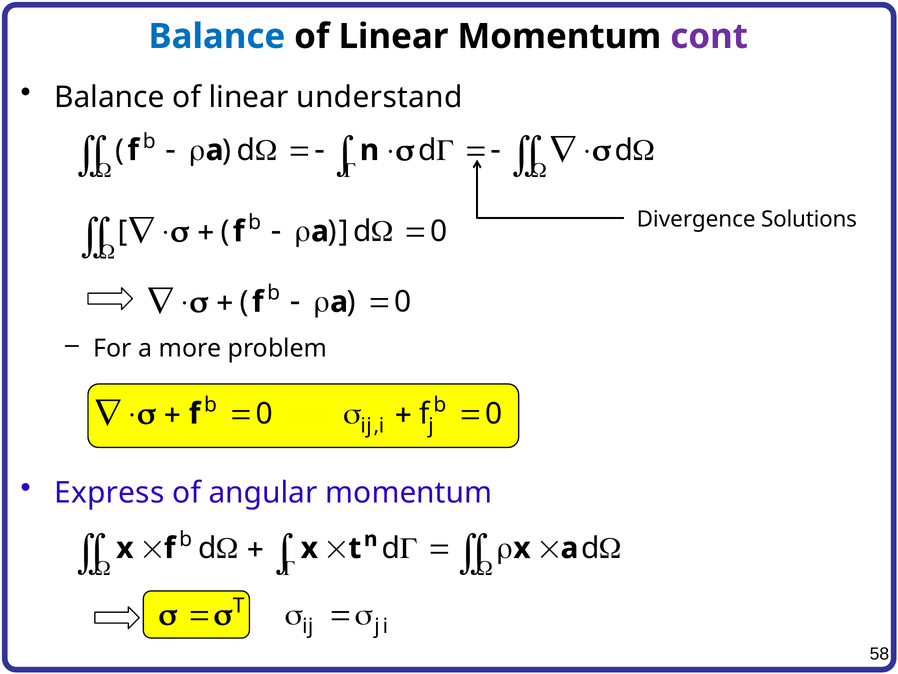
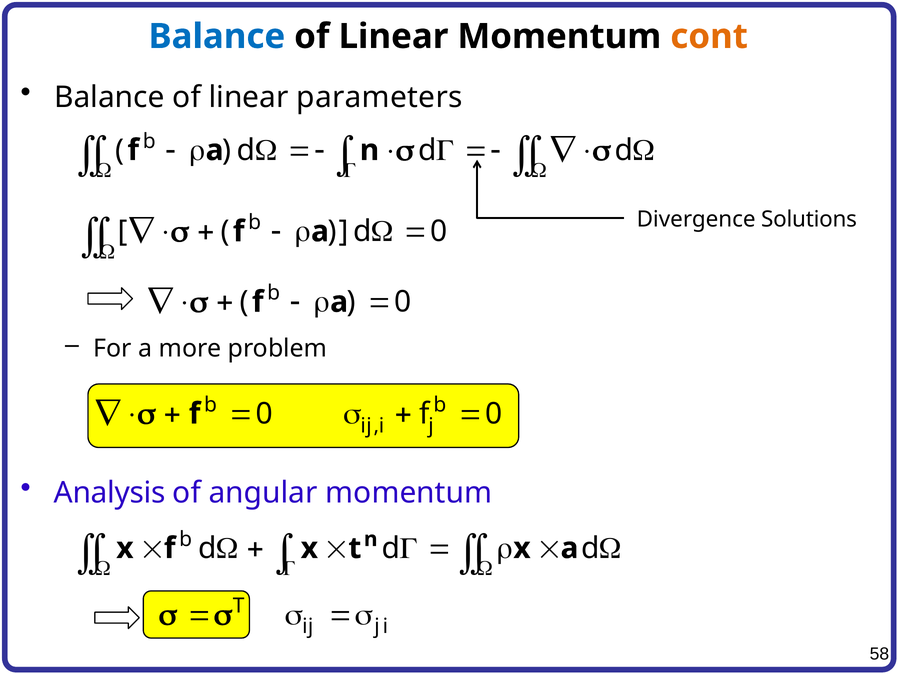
cont colour: purple -> orange
understand: understand -> parameters
Express: Express -> Analysis
